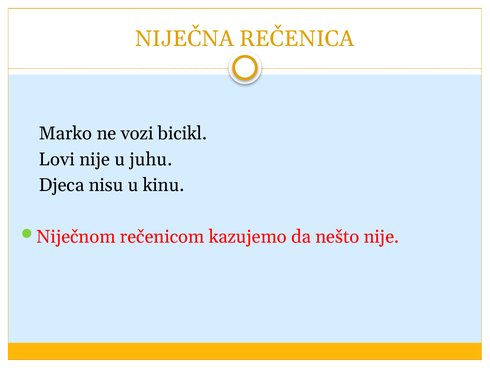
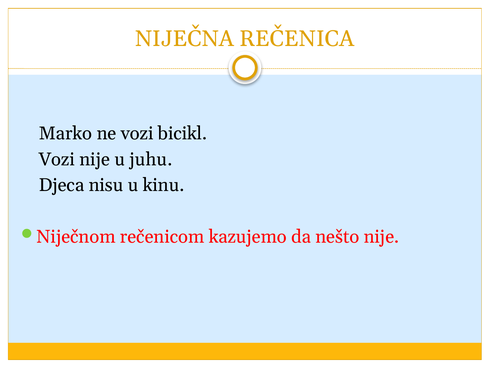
Lovi at (57, 159): Lovi -> Vozi
